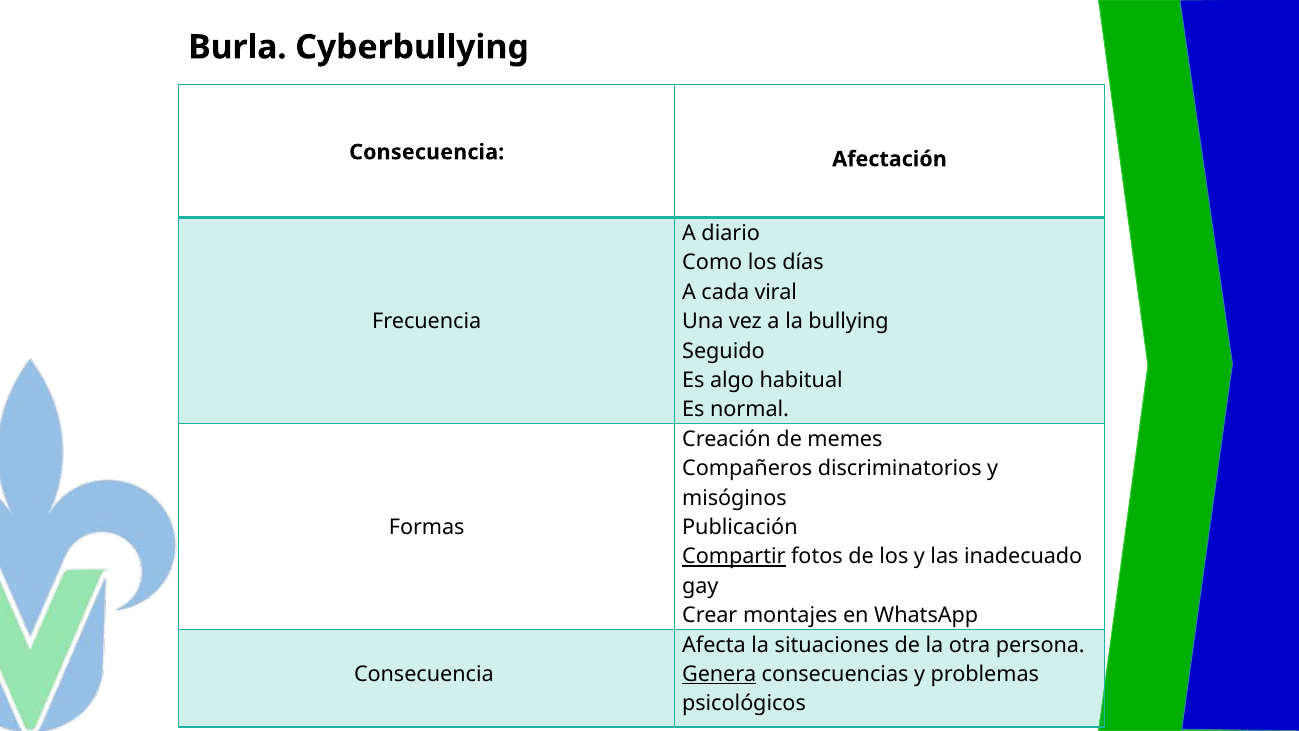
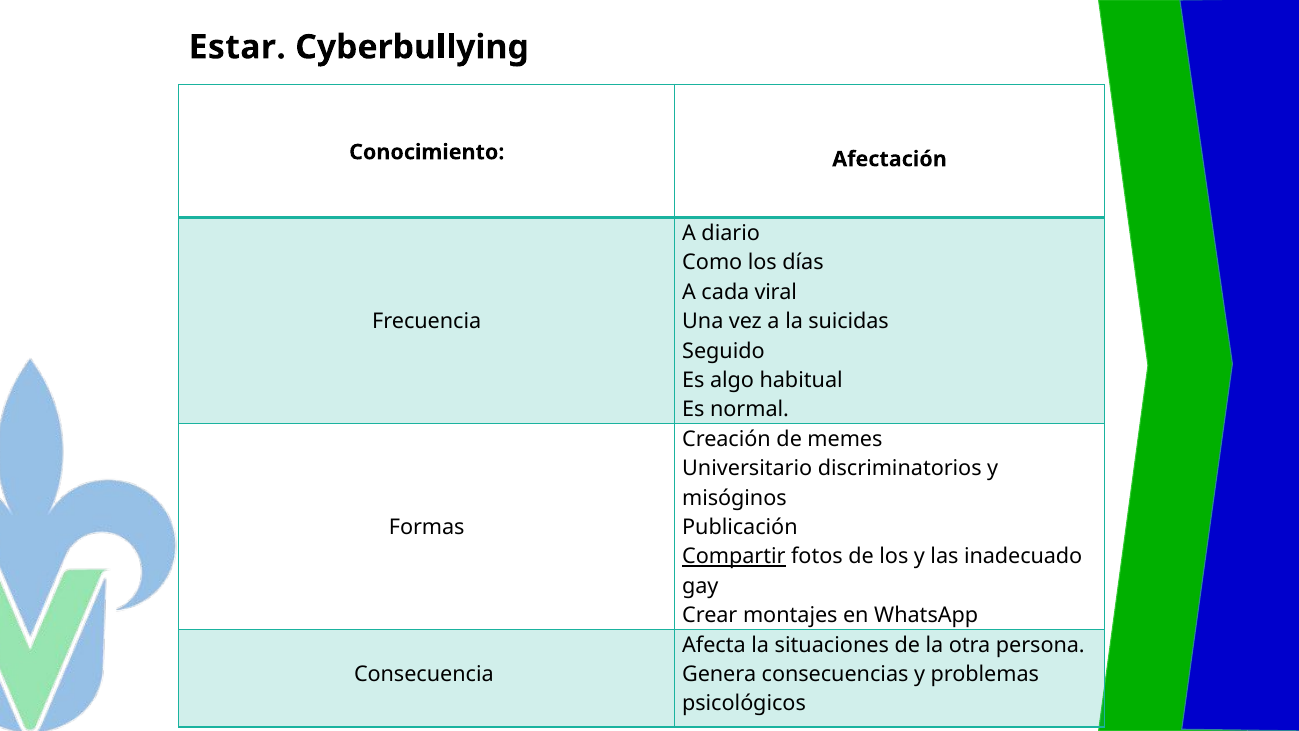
Burla: Burla -> Estar
Consecuencia at (427, 152): Consecuencia -> Conocimiento
bullying: bullying -> suicidas
Compañeros: Compañeros -> Universitario
Genera underline: present -> none
